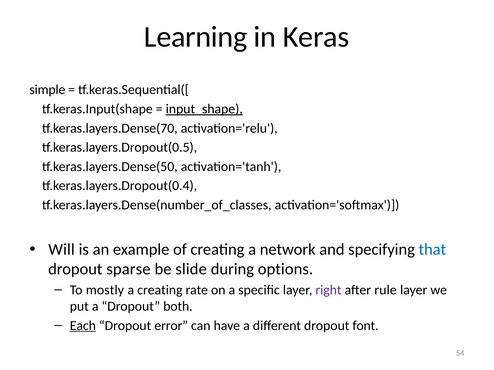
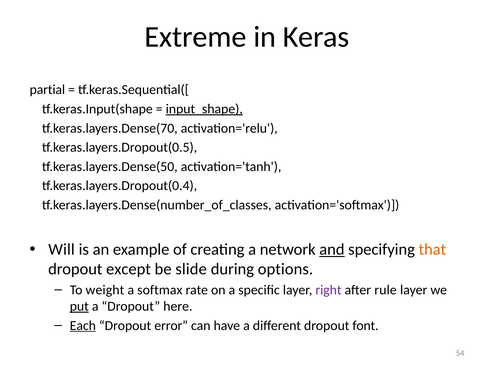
Learning: Learning -> Extreme
simple: simple -> partial
and underline: none -> present
that colour: blue -> orange
sparse: sparse -> except
mostly: mostly -> weight
a creating: creating -> softmax
put underline: none -> present
both: both -> here
